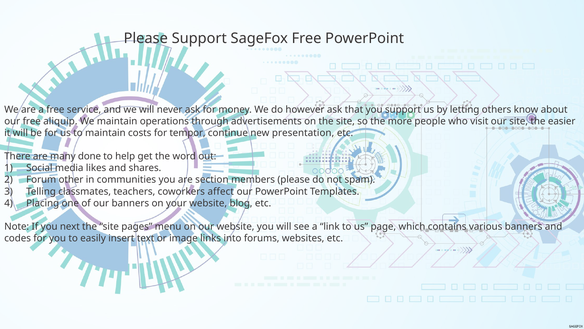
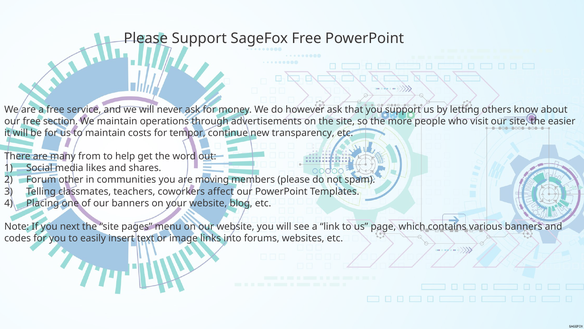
aliquip: aliquip -> section
presentation: presentation -> transparency
done: done -> from
section: section -> moving
